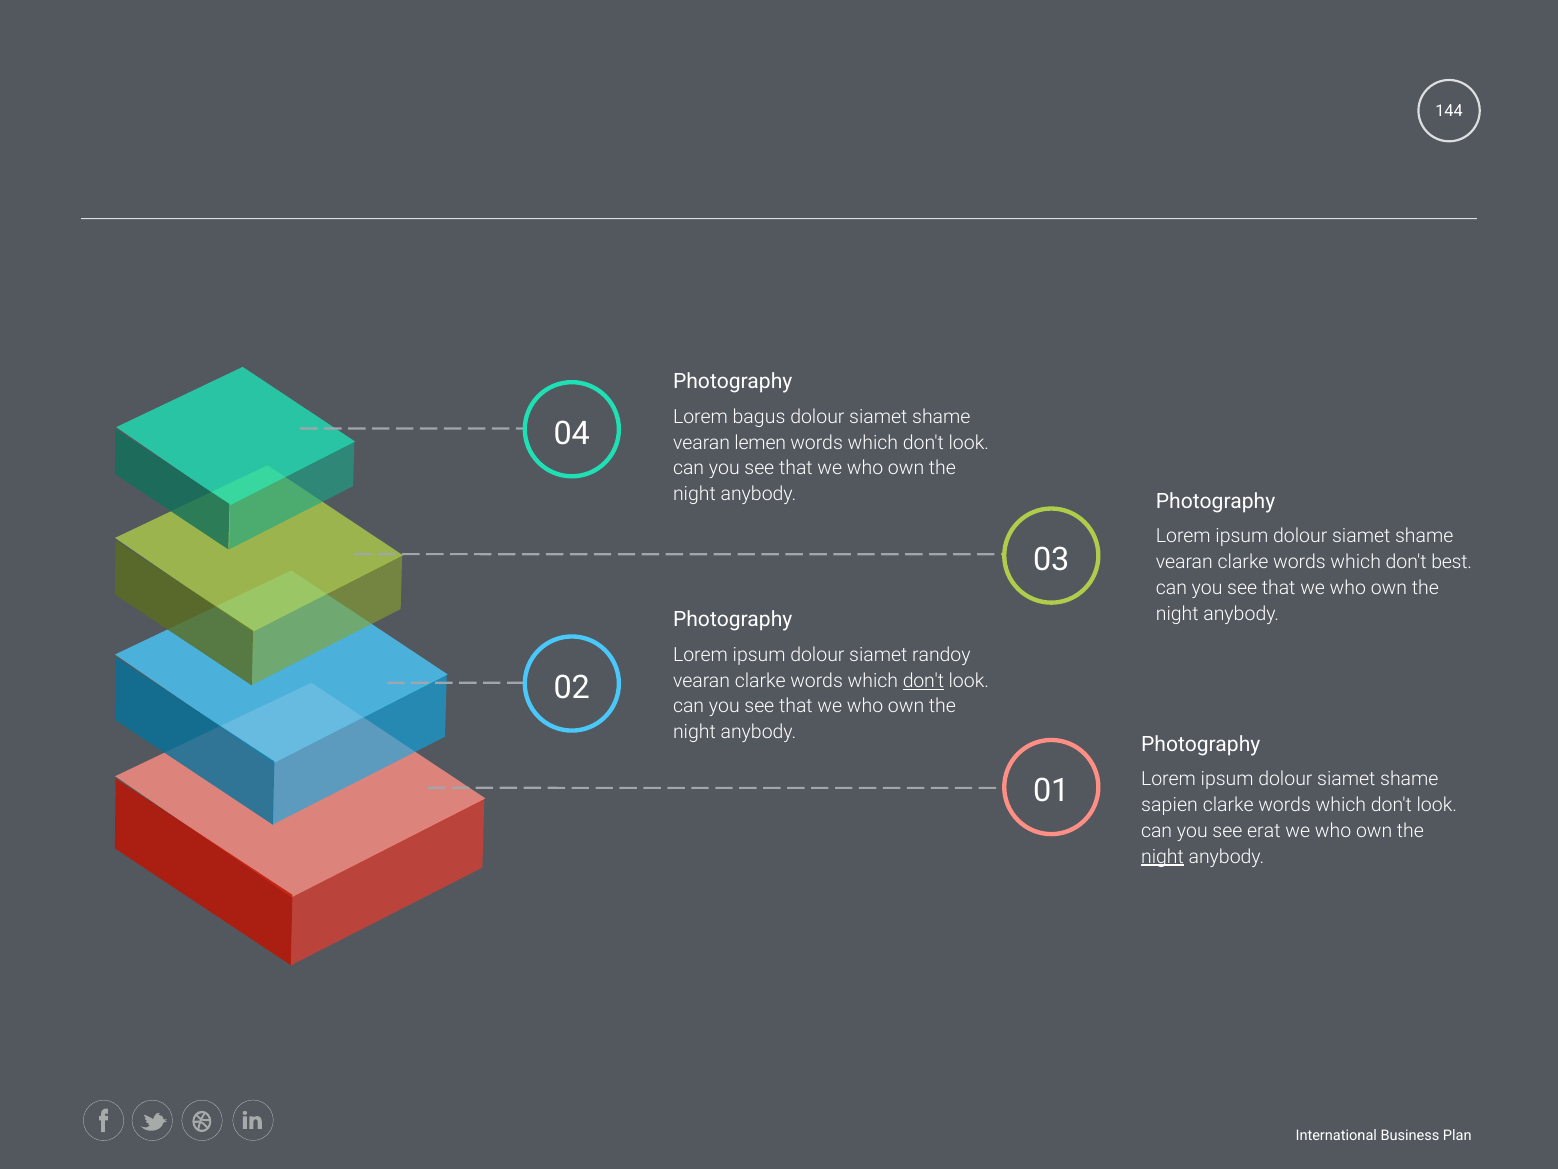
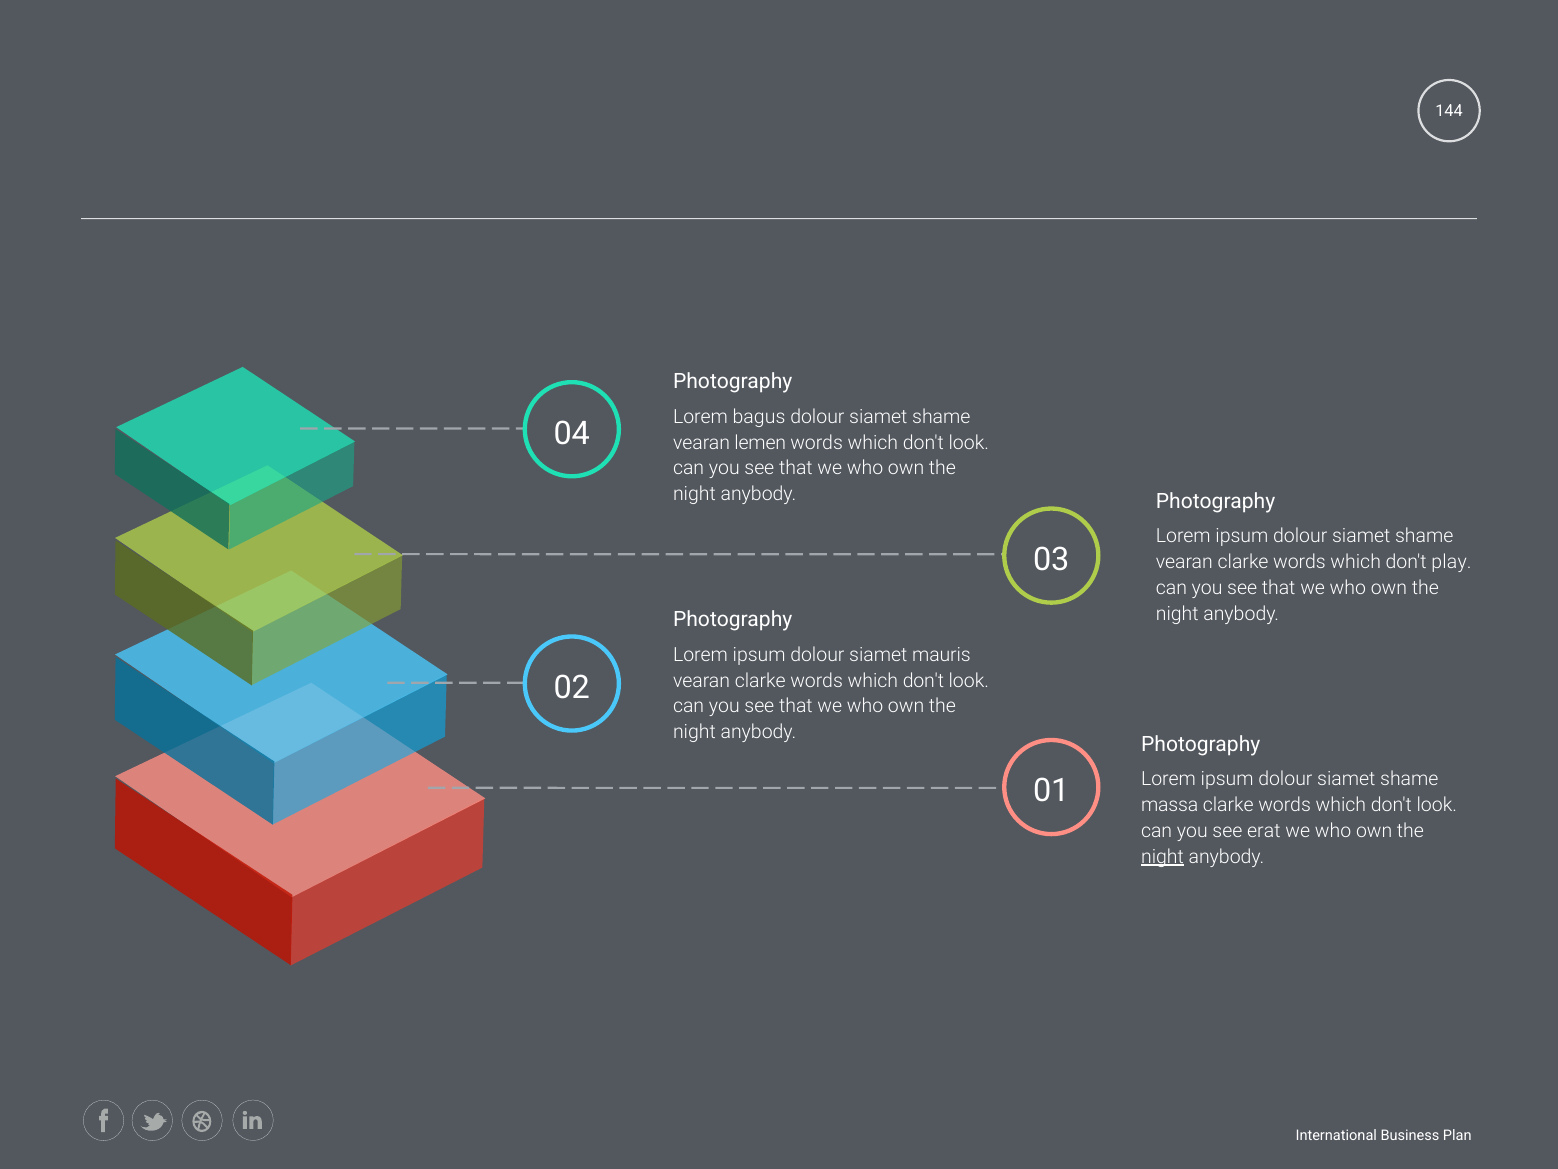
best: best -> play
randoy: randoy -> mauris
don't at (923, 681) underline: present -> none
sapien: sapien -> massa
